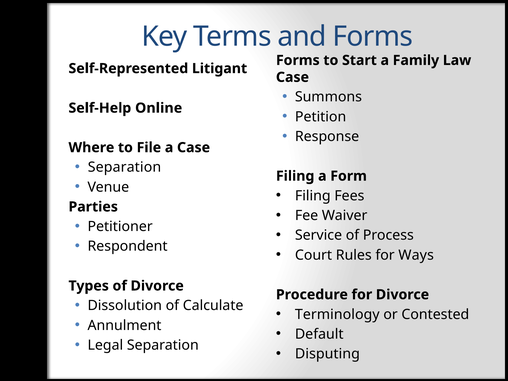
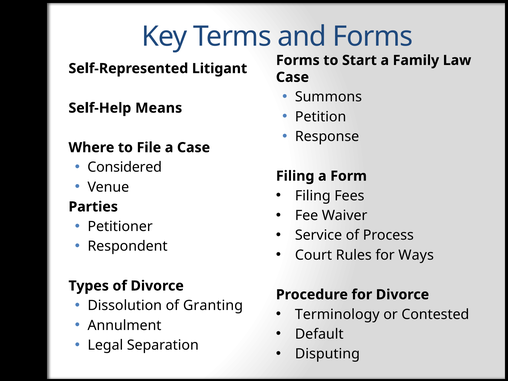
Online: Online -> Means
Separation at (124, 167): Separation -> Considered
Calculate: Calculate -> Granting
